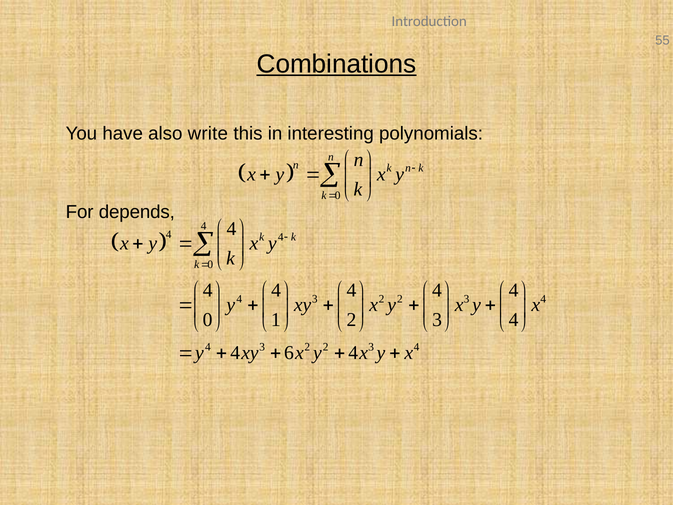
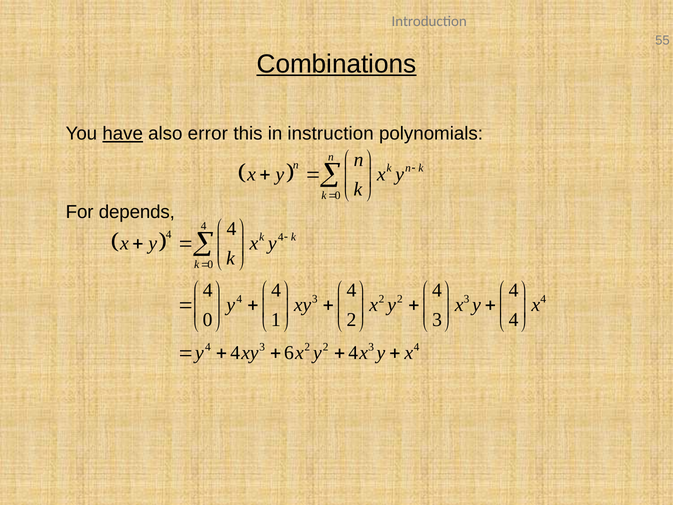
have underline: none -> present
write: write -> error
interesting: interesting -> instruction
